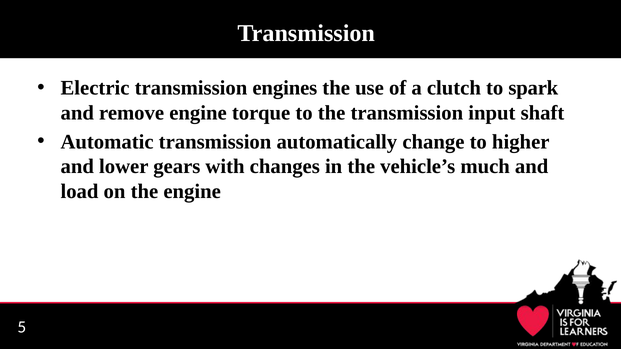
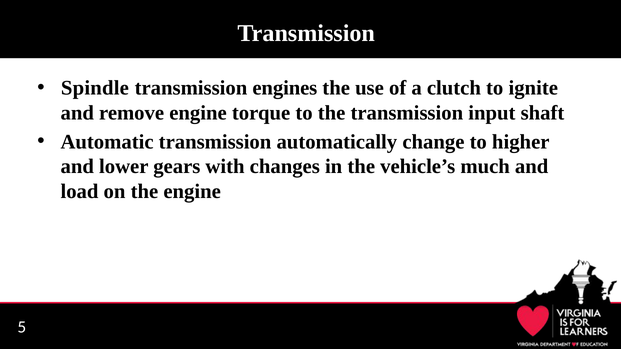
Electric: Electric -> Spindle
spark: spark -> ignite
